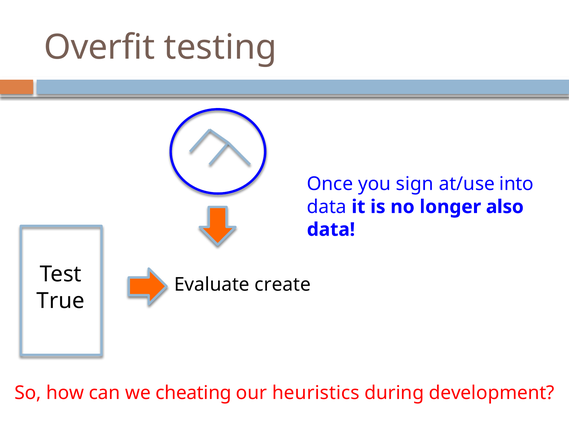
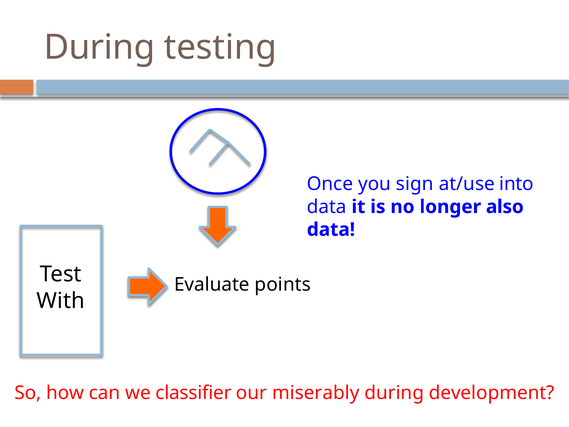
Overfit at (99, 47): Overfit -> During
create: create -> points
True: True -> With
cheating: cheating -> classifier
heuristics: heuristics -> miserably
